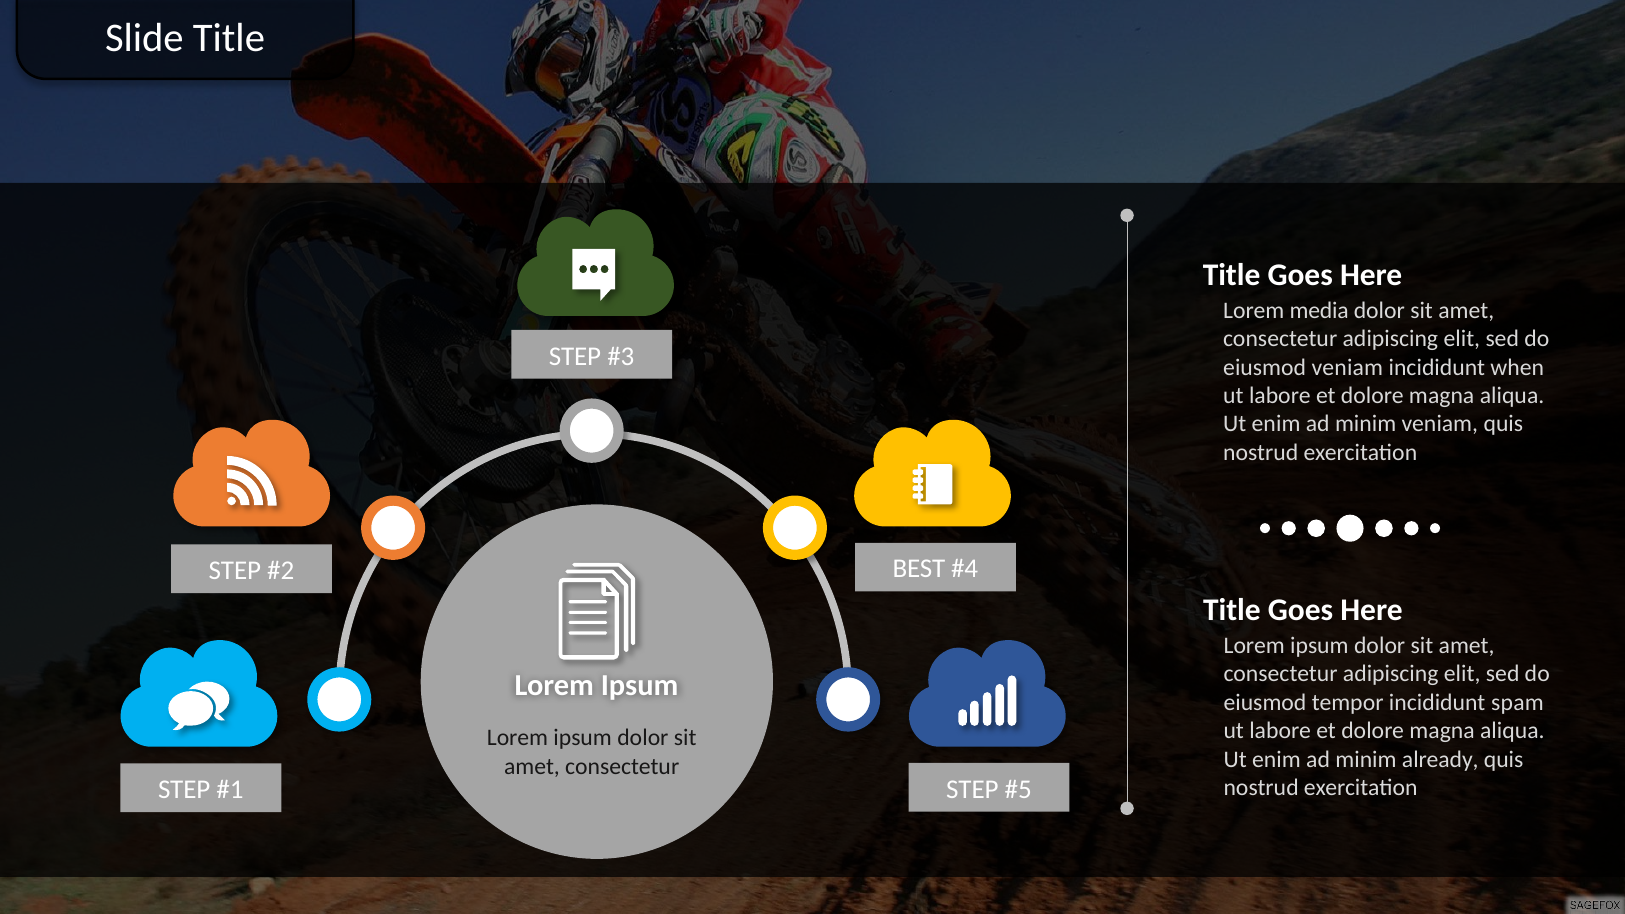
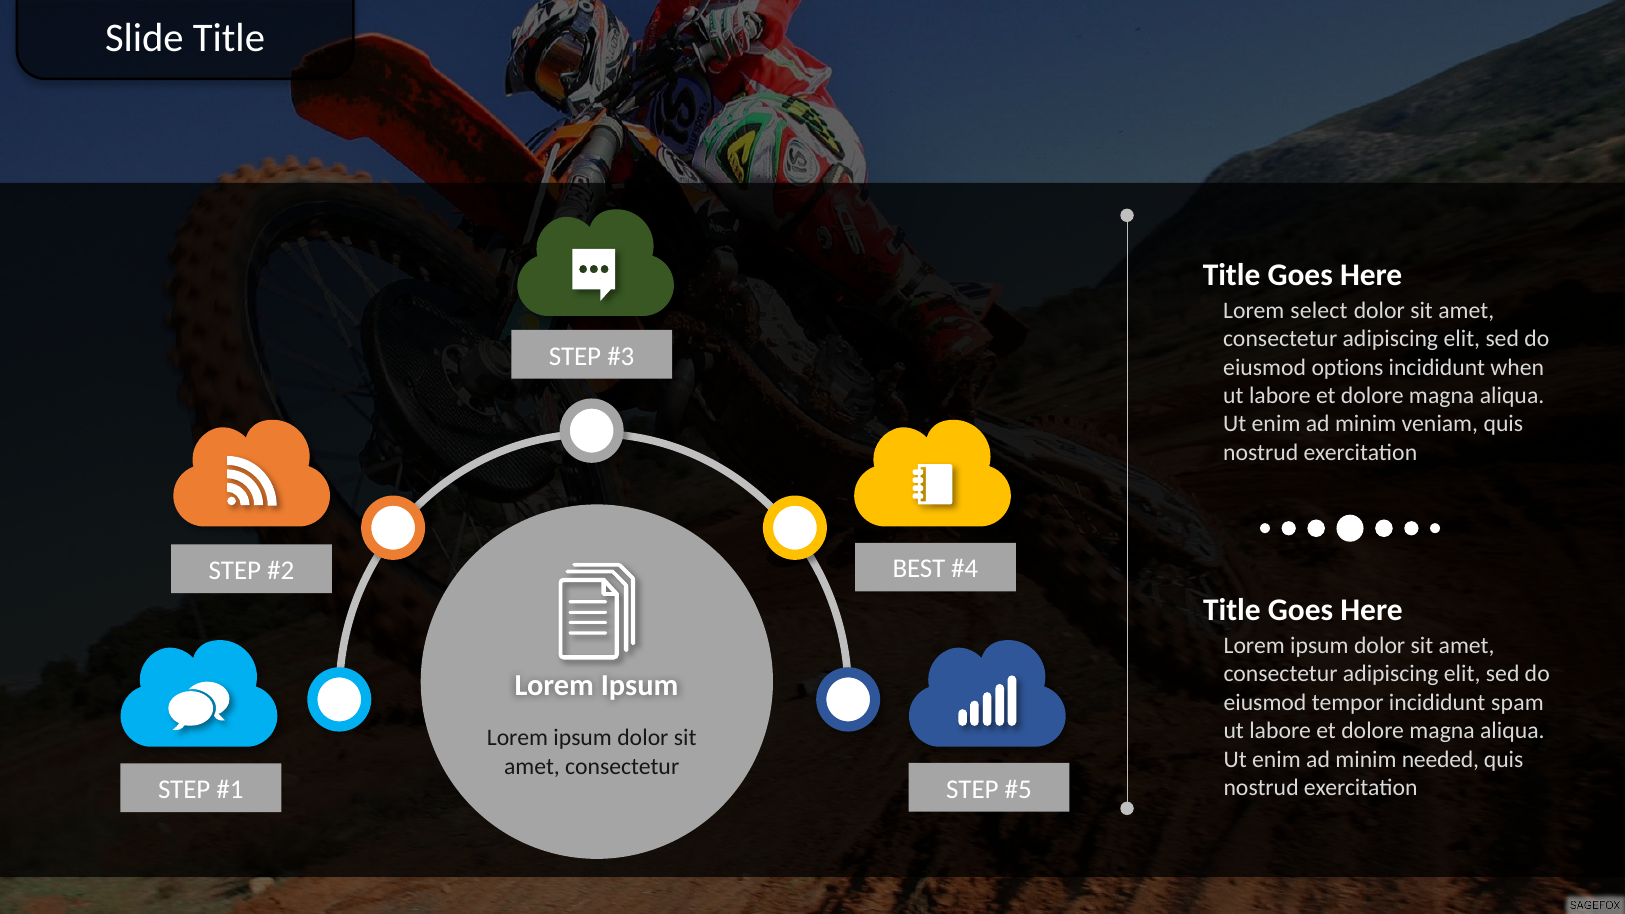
media: media -> select
eiusmod veniam: veniam -> options
already: already -> needed
